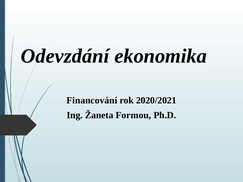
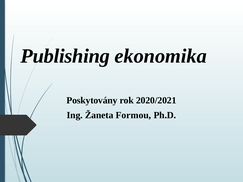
Odevzdání: Odevzdání -> Publishing
Financování: Financování -> Poskytovány
